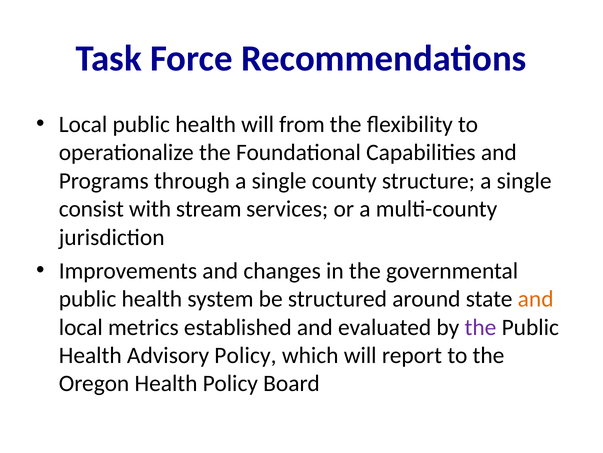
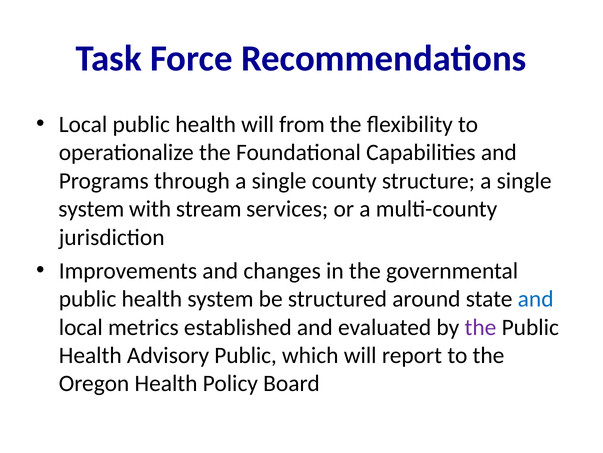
consist at (91, 209): consist -> system
and at (536, 299) colour: orange -> blue
Advisory Policy: Policy -> Public
